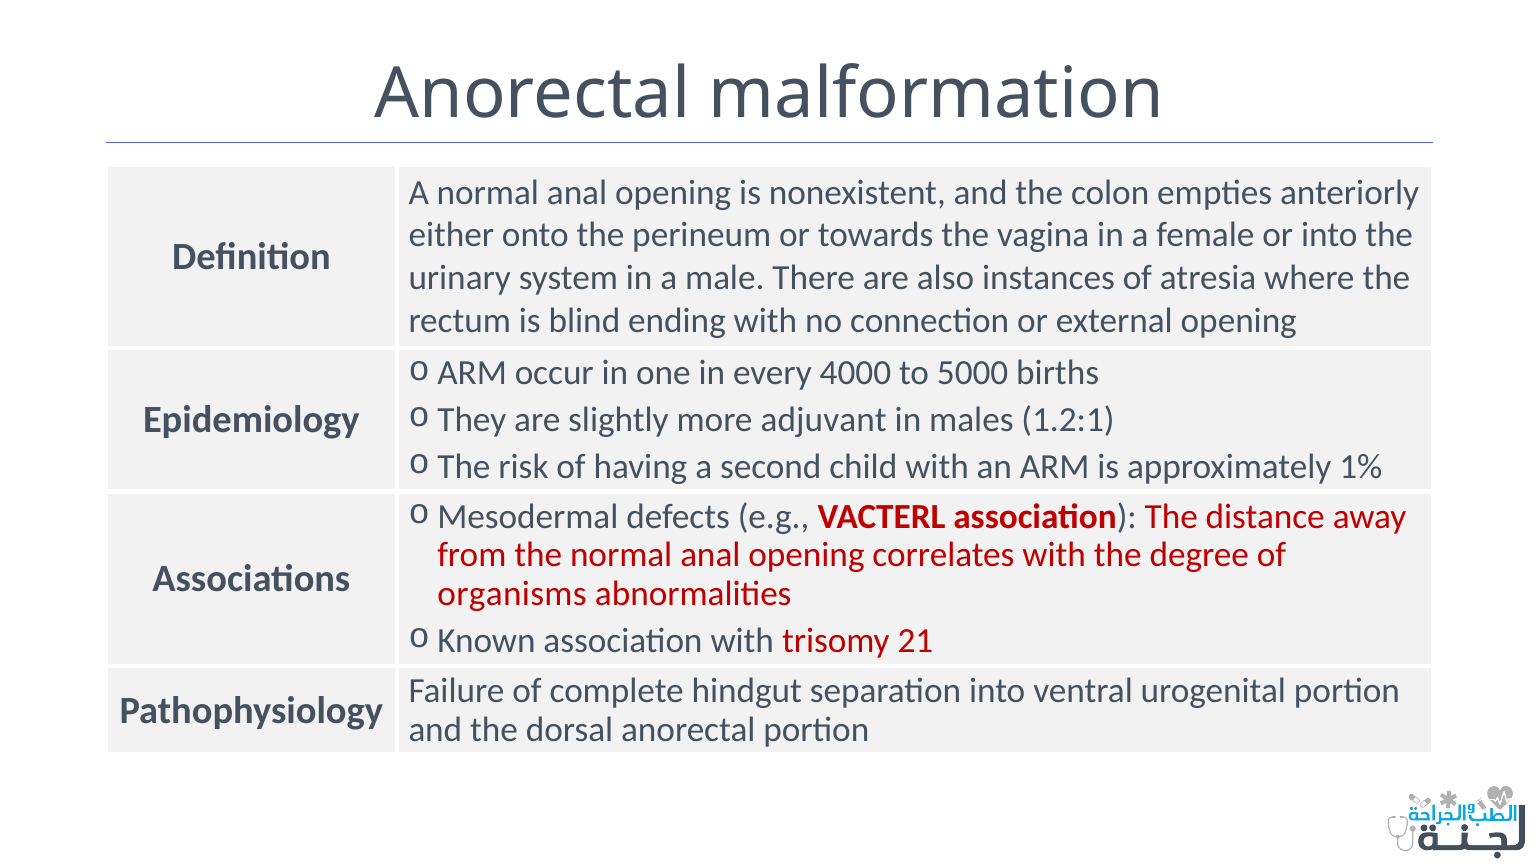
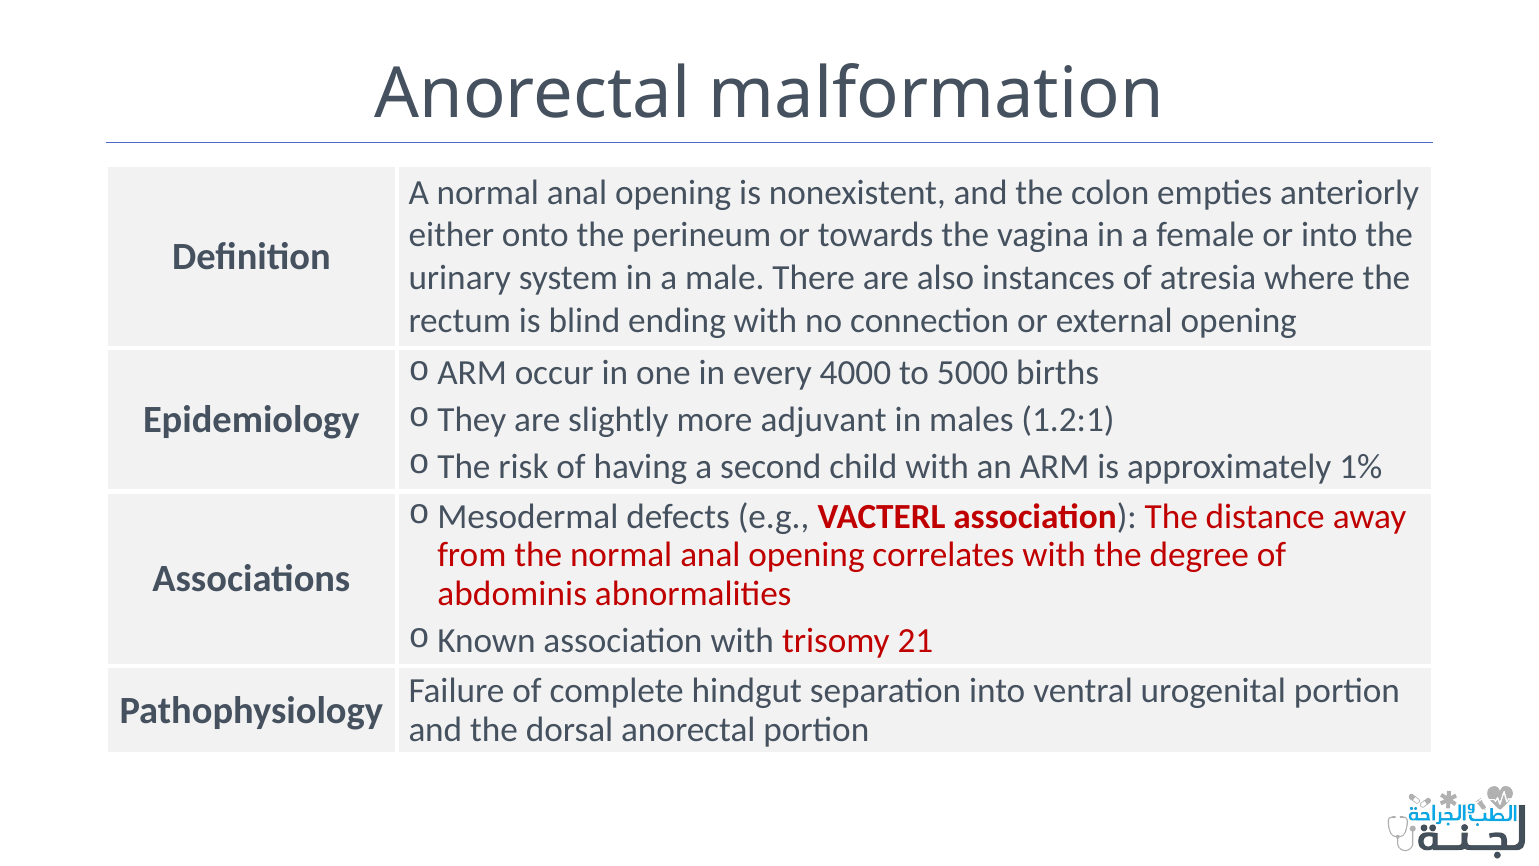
organisms: organisms -> abdominis
